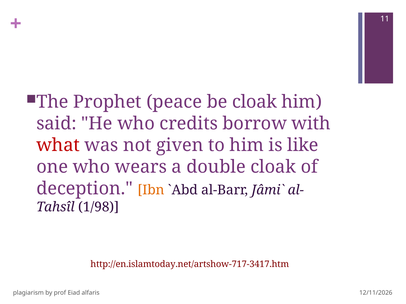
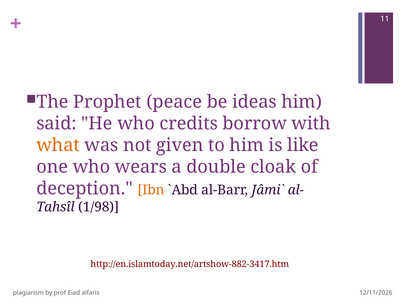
be cloak: cloak -> ideas
what colour: red -> orange
http://en.islamtoday.net/artshow-717-3417.htm: http://en.islamtoday.net/artshow-717-3417.htm -> http://en.islamtoday.net/artshow-882-3417.htm
